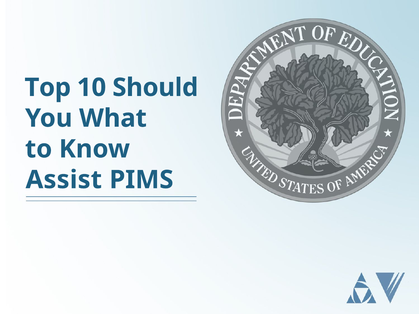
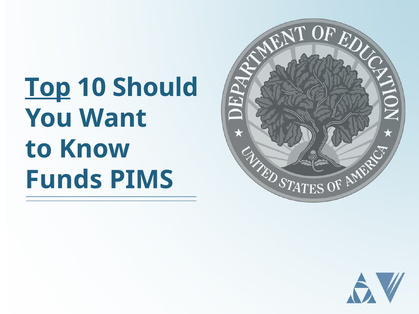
Top underline: none -> present
What: What -> Want
Assist: Assist -> Funds
